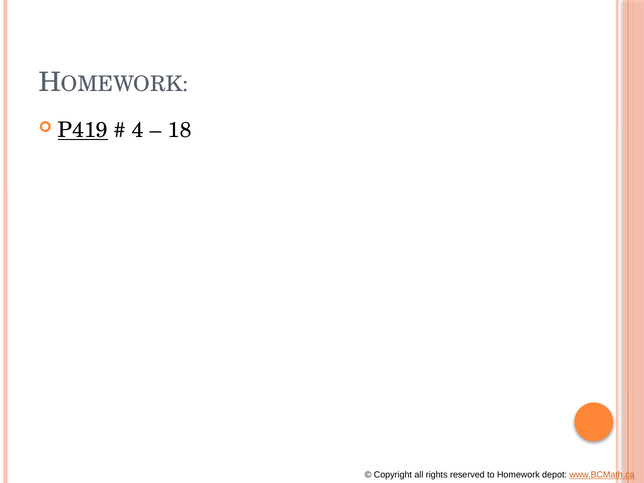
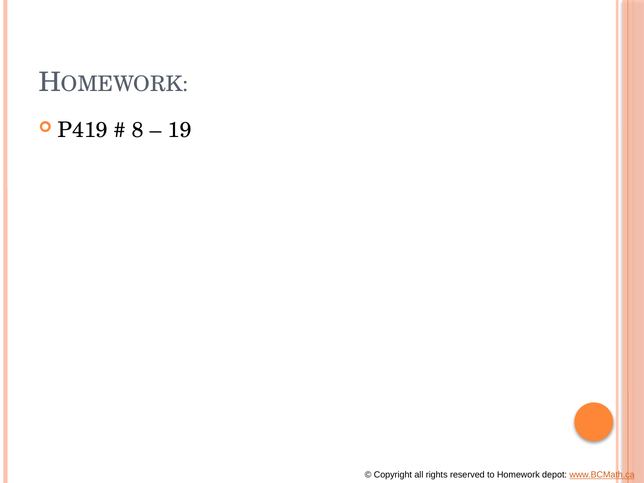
P419 underline: present -> none
4: 4 -> 8
18: 18 -> 19
